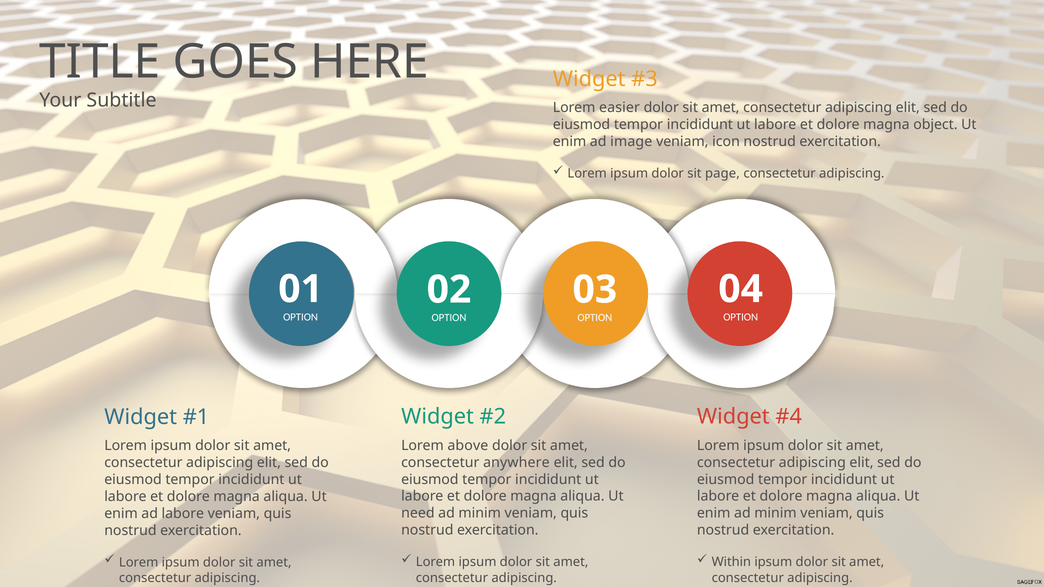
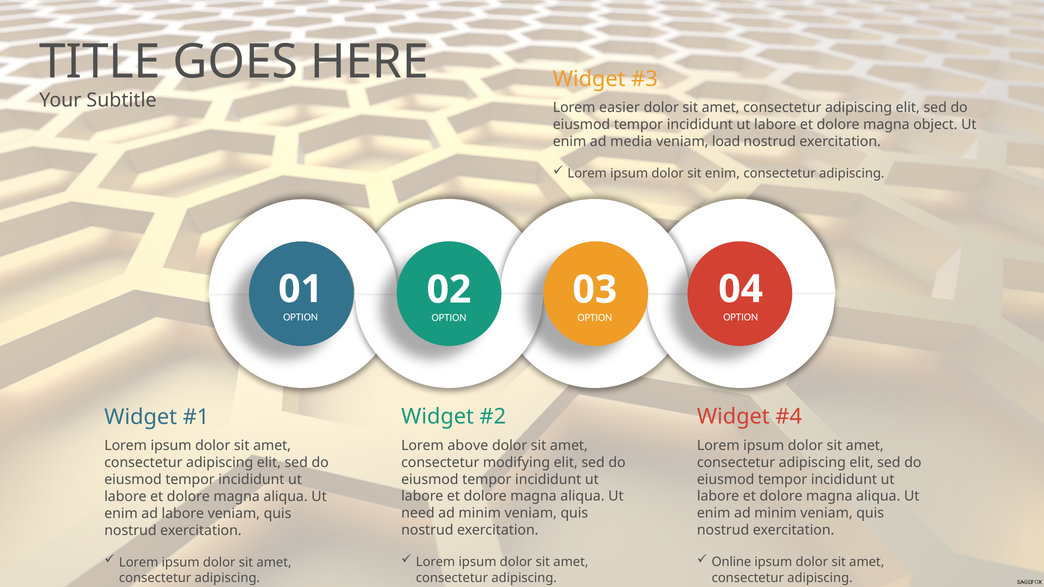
image: image -> media
icon: icon -> load
sit page: page -> enim
anywhere: anywhere -> modifying
Within: Within -> Online
